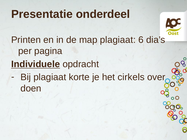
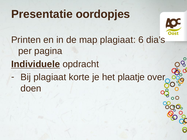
onderdeel: onderdeel -> oordopjes
cirkels: cirkels -> plaatje
